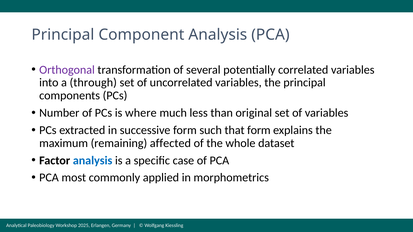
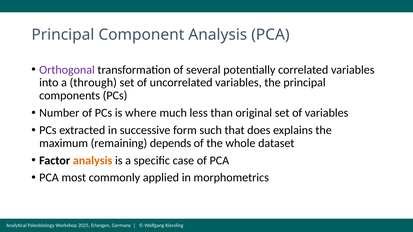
that form: form -> does
affected: affected -> depends
analysis at (93, 161) colour: blue -> orange
